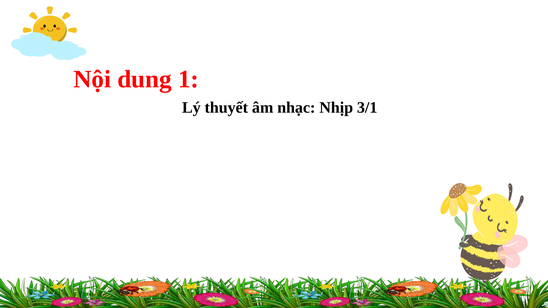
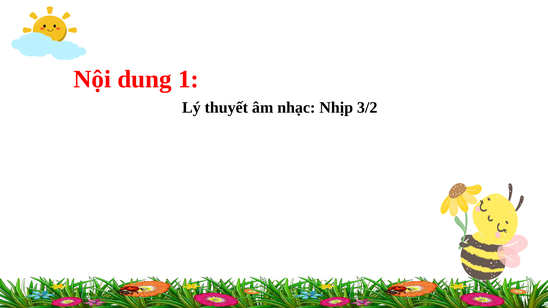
3/1: 3/1 -> 3/2
